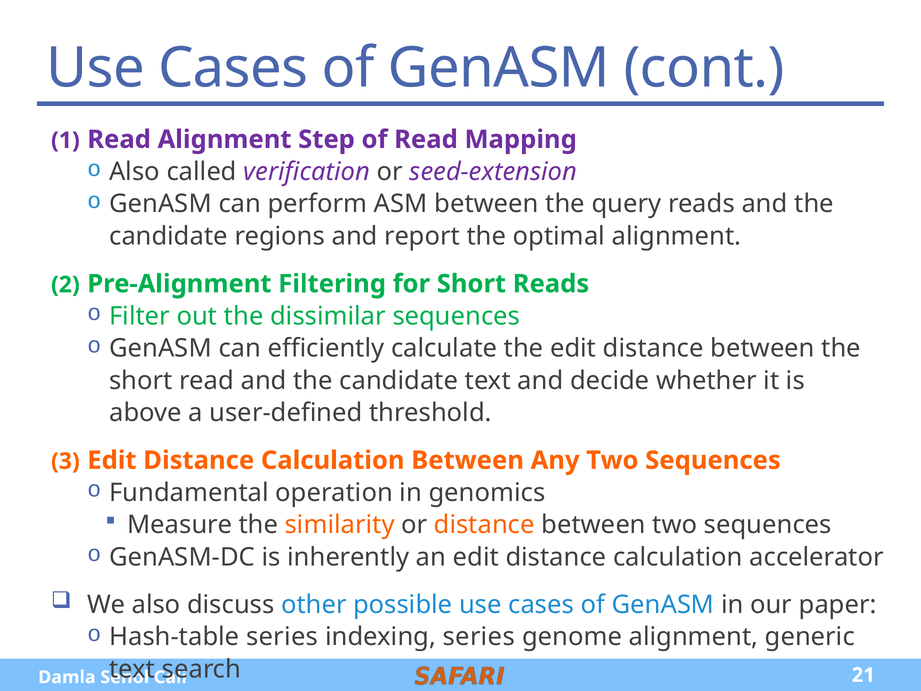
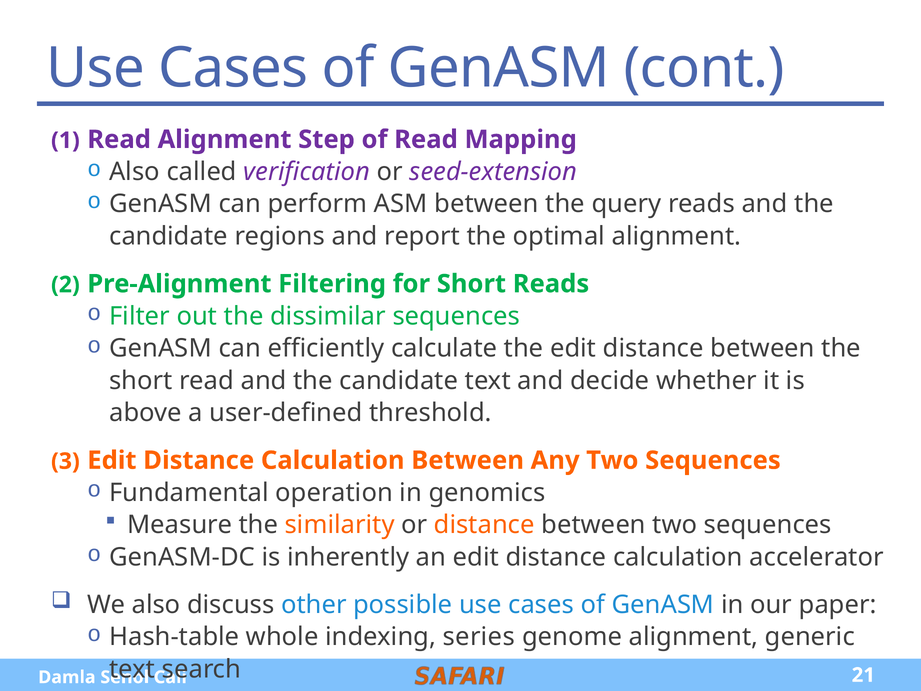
Hash-table series: series -> whole
